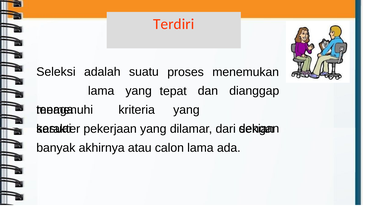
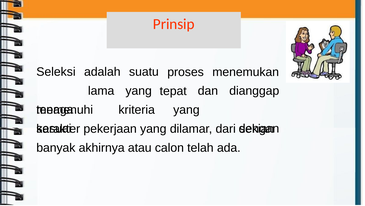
Terdiri: Terdiri -> Prinsip
calon lama: lama -> telah
